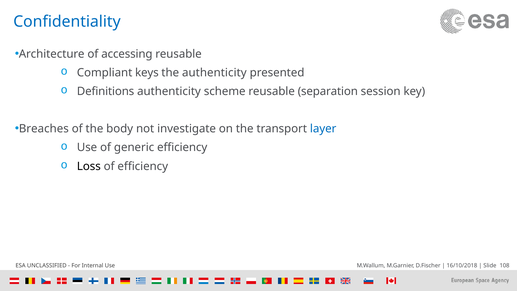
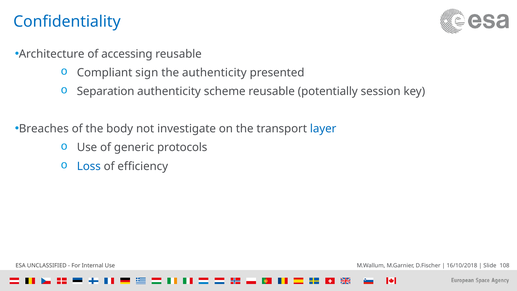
keys: keys -> sign
Definitions: Definitions -> Separation
separation: separation -> potentially
generic efficiency: efficiency -> protocols
Loss colour: black -> blue
